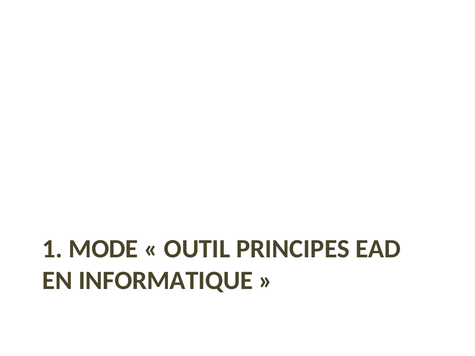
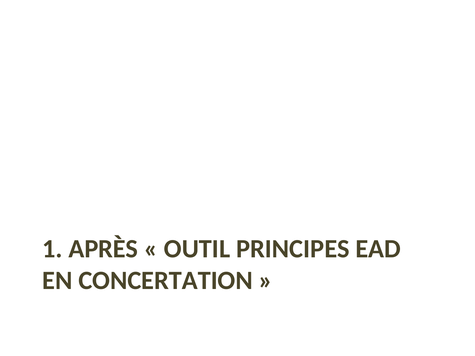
MODE: MODE -> APRÈS
INFORMATIQUE: INFORMATIQUE -> CONCERTATION
